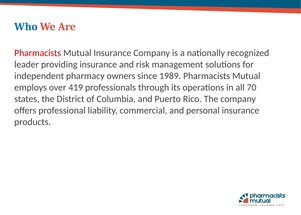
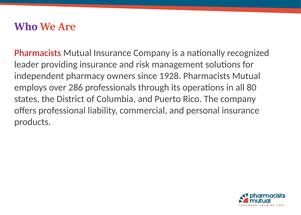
Who colour: blue -> purple
1989: 1989 -> 1928
419: 419 -> 286
70: 70 -> 80
